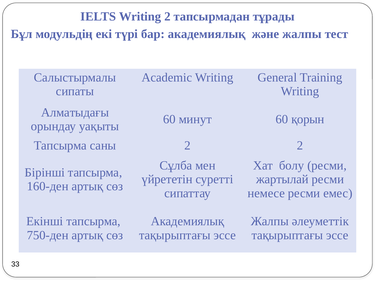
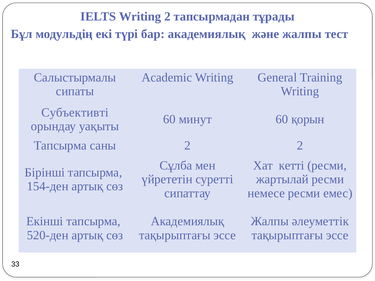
Алматыдағы: Алматыдағы -> Субъективті
болу: болу -> кетті
160-ден: 160-ден -> 154-ден
750-ден: 750-ден -> 520-ден
